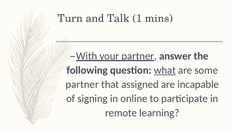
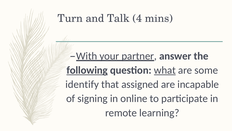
1: 1 -> 4
following underline: none -> present
partner at (82, 84): partner -> identify
